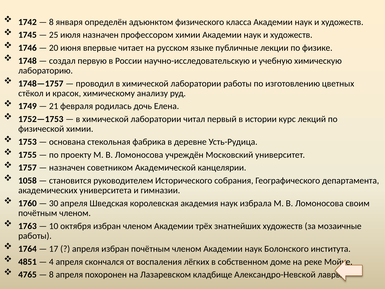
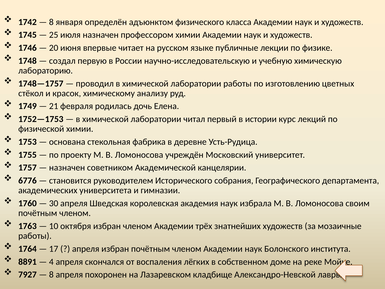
1058: 1058 -> 6776
4851: 4851 -> 8891
4765: 4765 -> 7927
